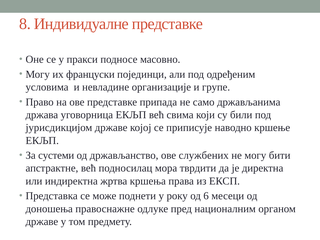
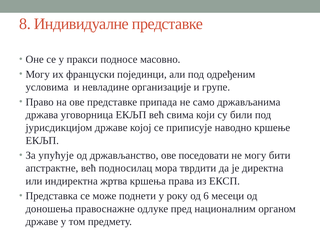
сустеми: сустеми -> упућује
службених: службених -> поседовати
